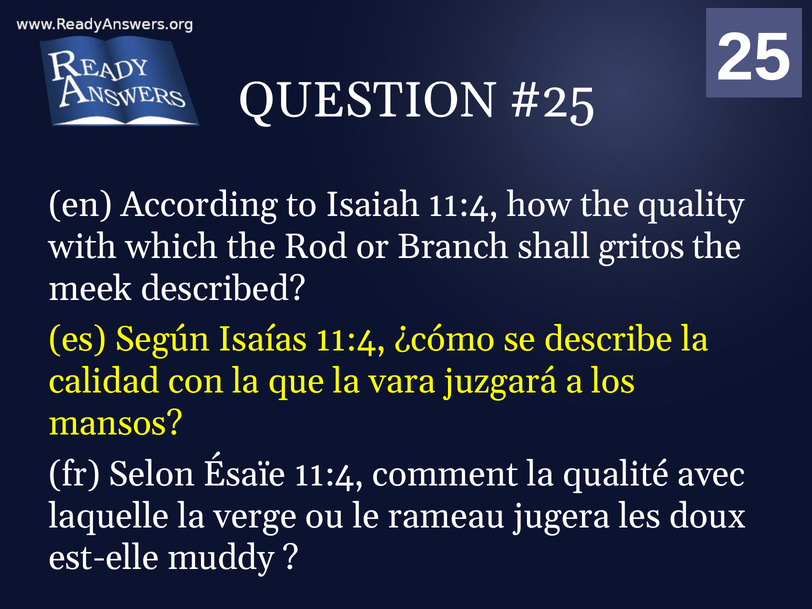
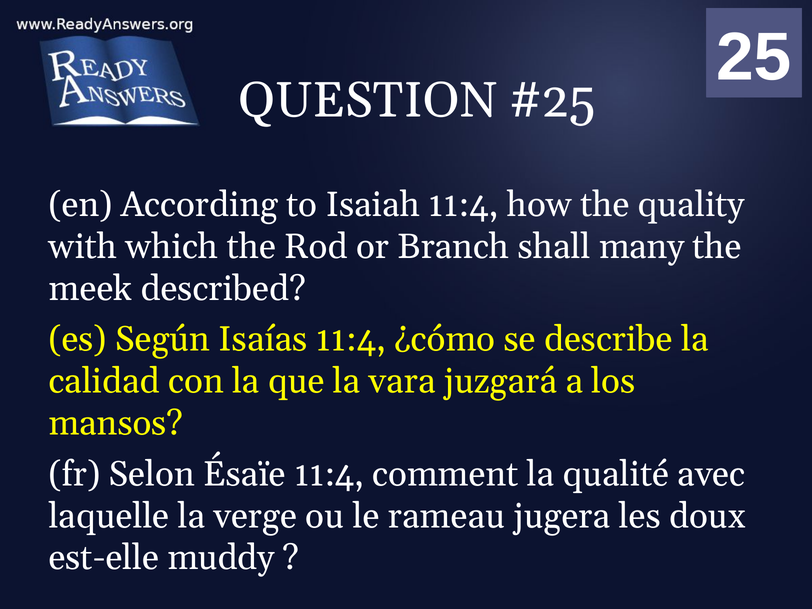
gritos: gritos -> many
